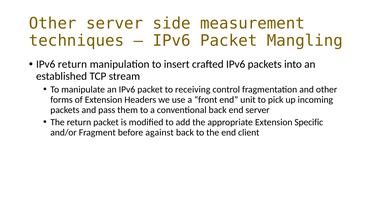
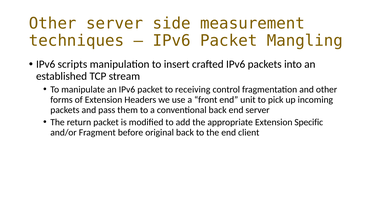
IPv6 return: return -> scripts
against: against -> original
